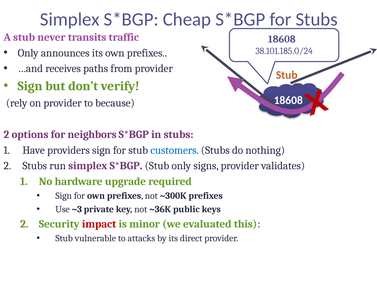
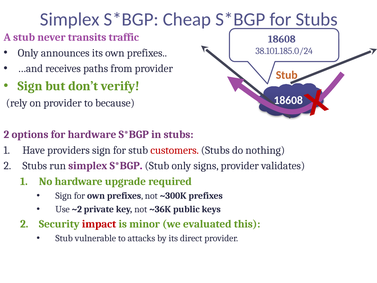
for neighbors: neighbors -> hardware
customers colour: blue -> red
~3: ~3 -> ~2
